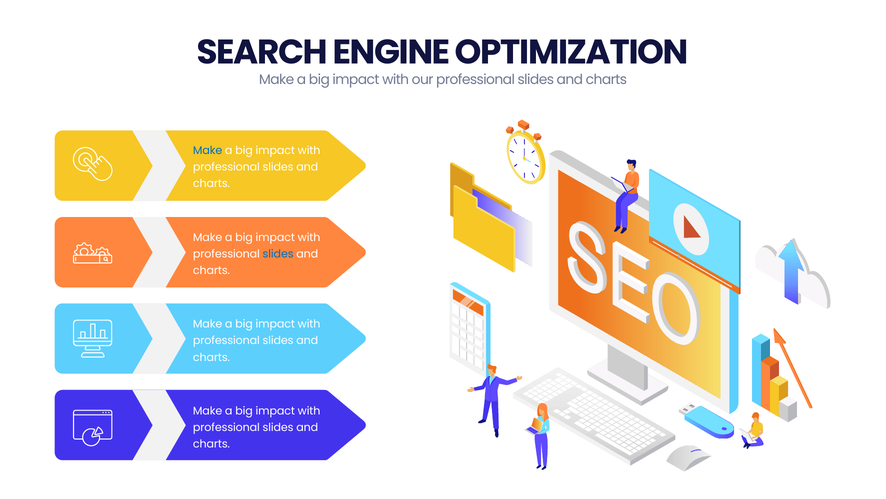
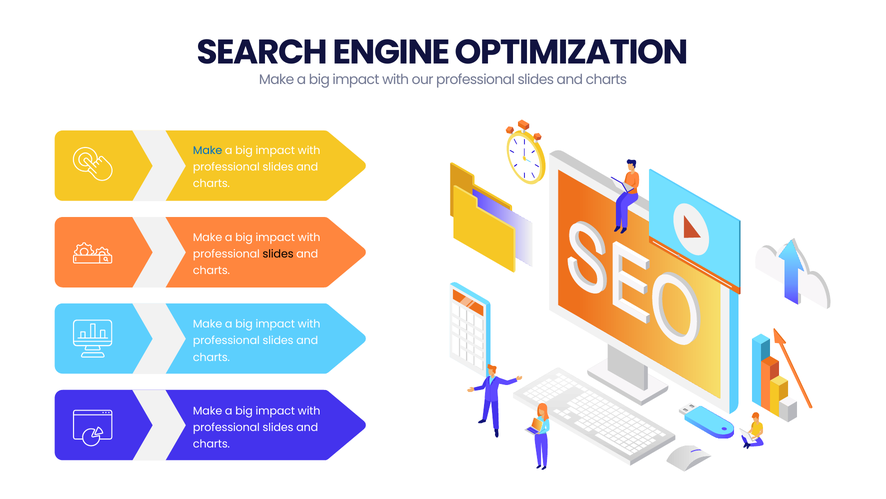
slides at (278, 254) colour: blue -> black
